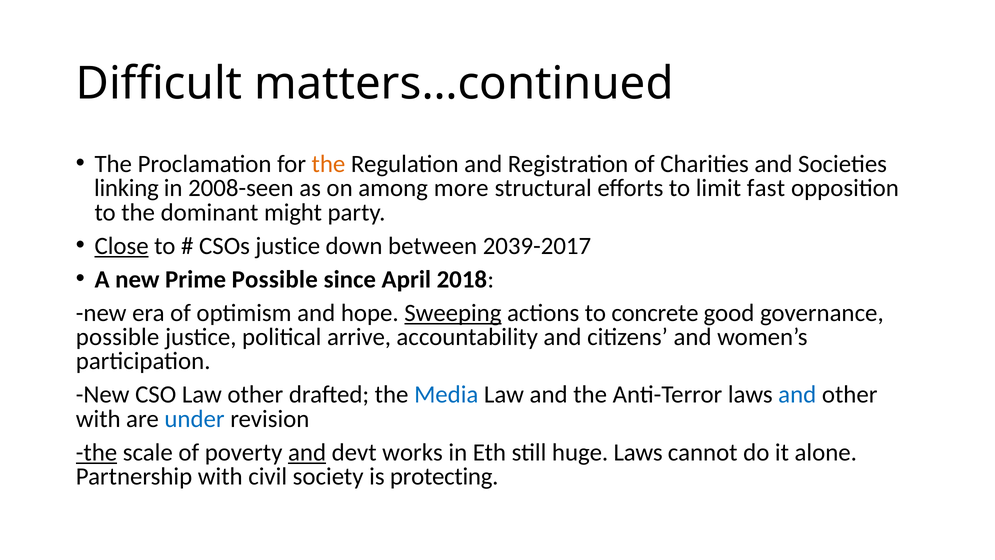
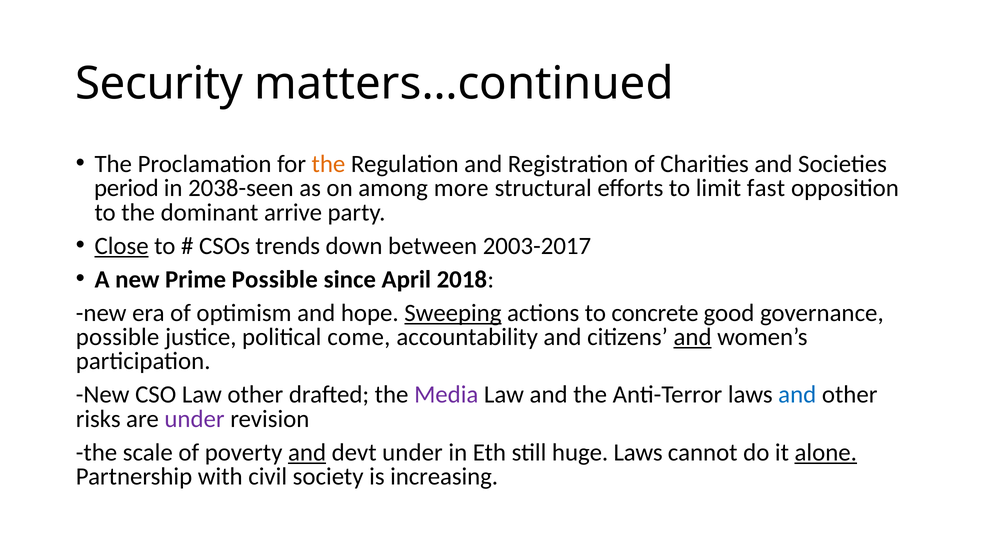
Difficult: Difficult -> Security
linking: linking -> period
2008-seen: 2008-seen -> 2038-seen
might: might -> arrive
CSOs justice: justice -> trends
2039-2017: 2039-2017 -> 2003-2017
arrive: arrive -> come
and at (693, 337) underline: none -> present
Media colour: blue -> purple
with at (98, 419): with -> risks
under at (195, 419) colour: blue -> purple
the at (97, 452) underline: present -> none
devt works: works -> under
alone underline: none -> present
protecting: protecting -> increasing
